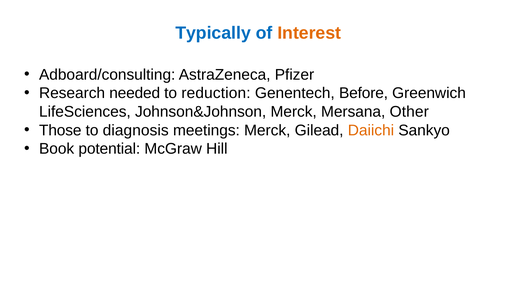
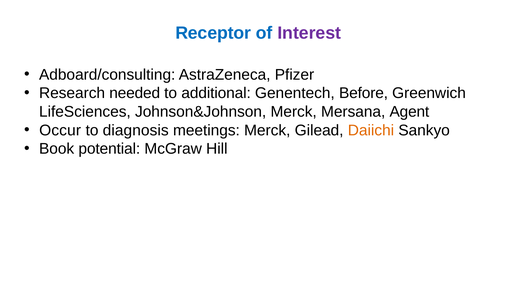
Typically: Typically -> Receptor
Interest colour: orange -> purple
reduction: reduction -> additional
Other: Other -> Agent
Those: Those -> Occur
